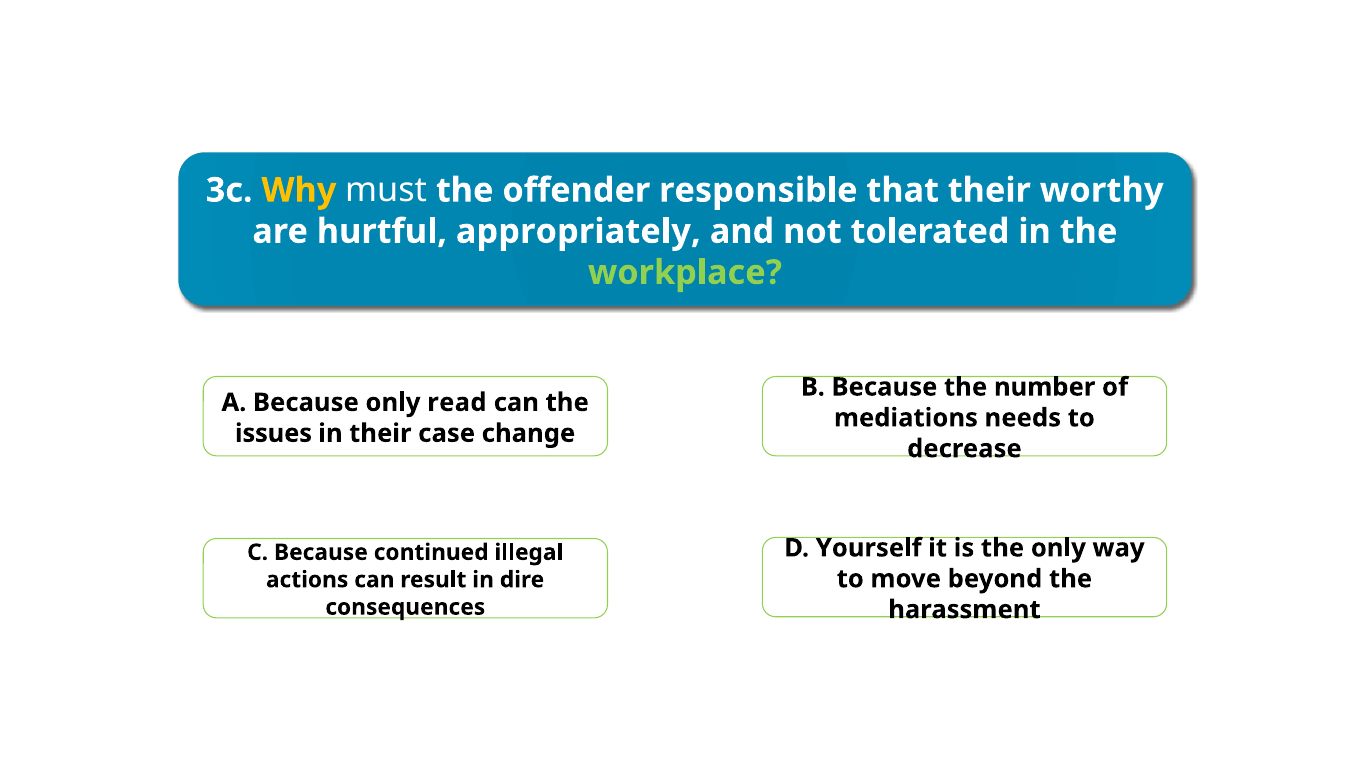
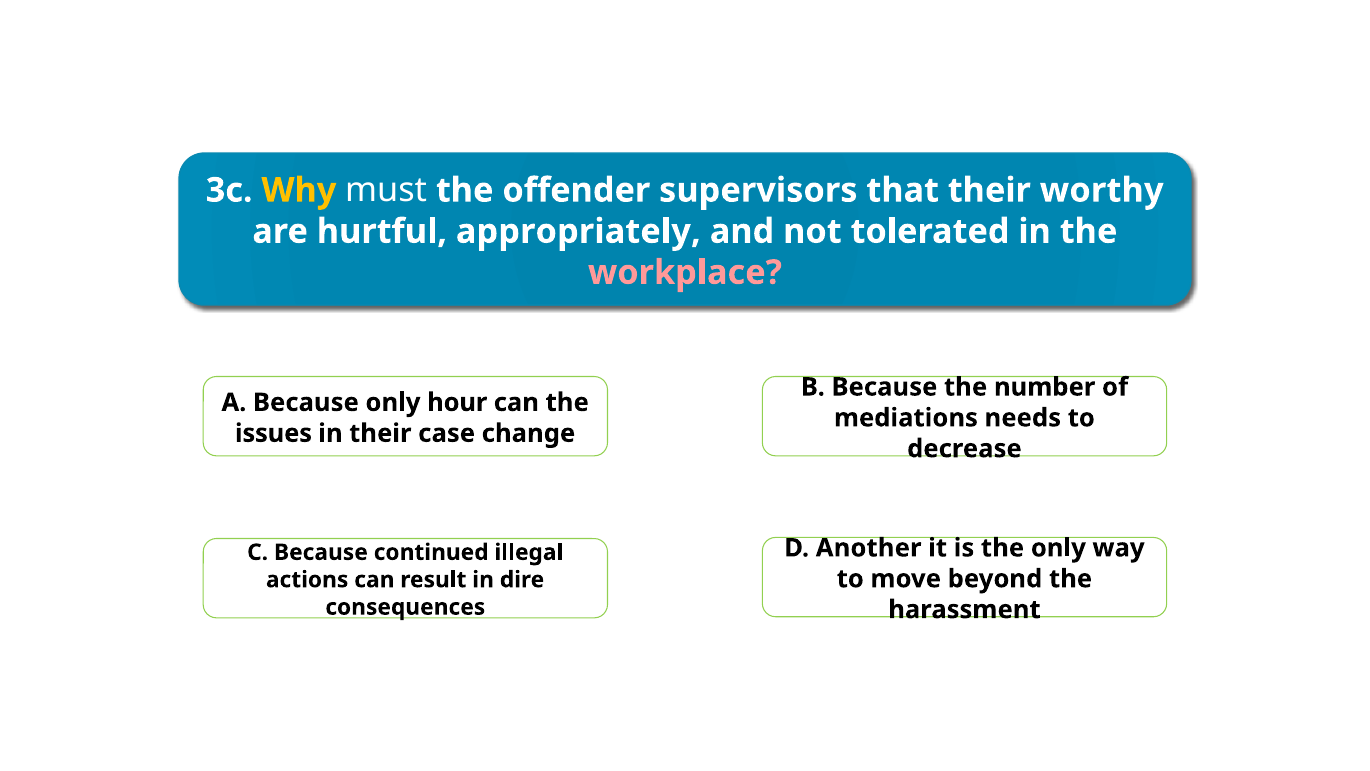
responsible: responsible -> supervisors
workplace colour: light green -> pink
read: read -> hour
Yourself: Yourself -> Another
